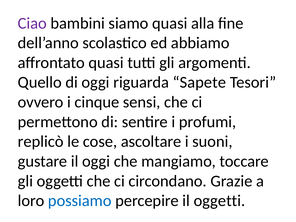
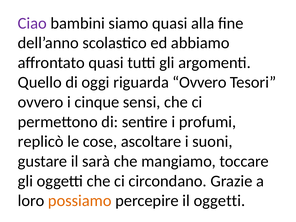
riguarda Sapete: Sapete -> Ovvero
il oggi: oggi -> sarà
possiamo colour: blue -> orange
